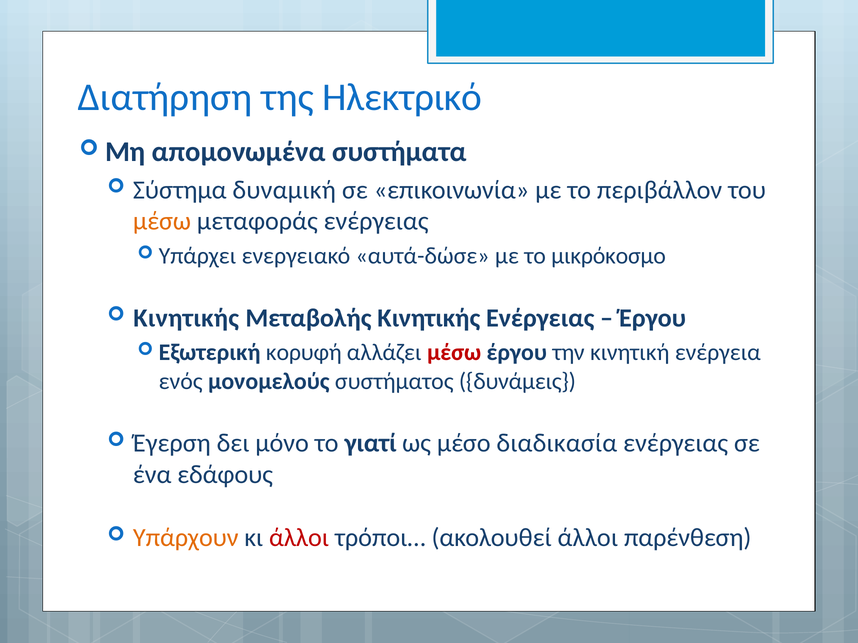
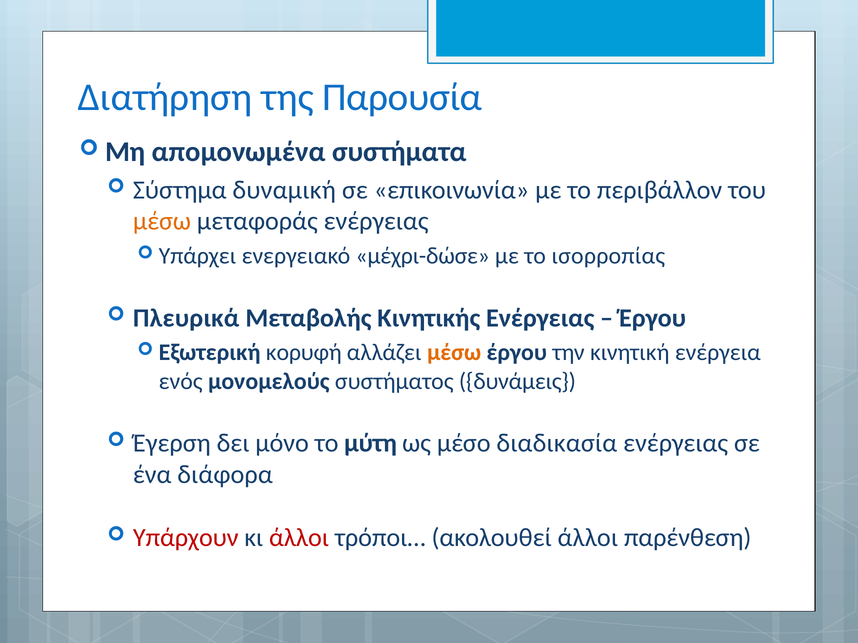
Ηλεκτρικό: Ηλεκτρικό -> Παρουσία
αυτά-δώσε: αυτά-δώσε -> μέχρι-δώσε
μικρόκοσμο: μικρόκοσμο -> ισορροπίας
Κινητικής at (186, 318): Κινητικής -> Πλευρικά
μέσω at (454, 353) colour: red -> orange
γιατί: γιατί -> μύτη
εδάφους: εδάφους -> διάφορα
Υπάρχουν colour: orange -> red
